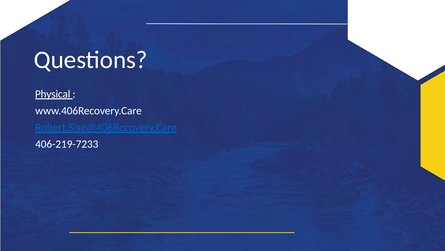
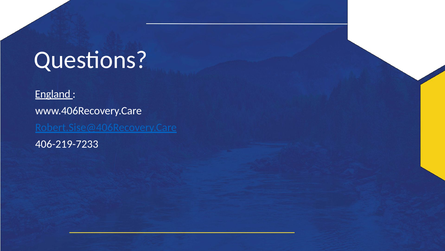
Physical: Physical -> England
